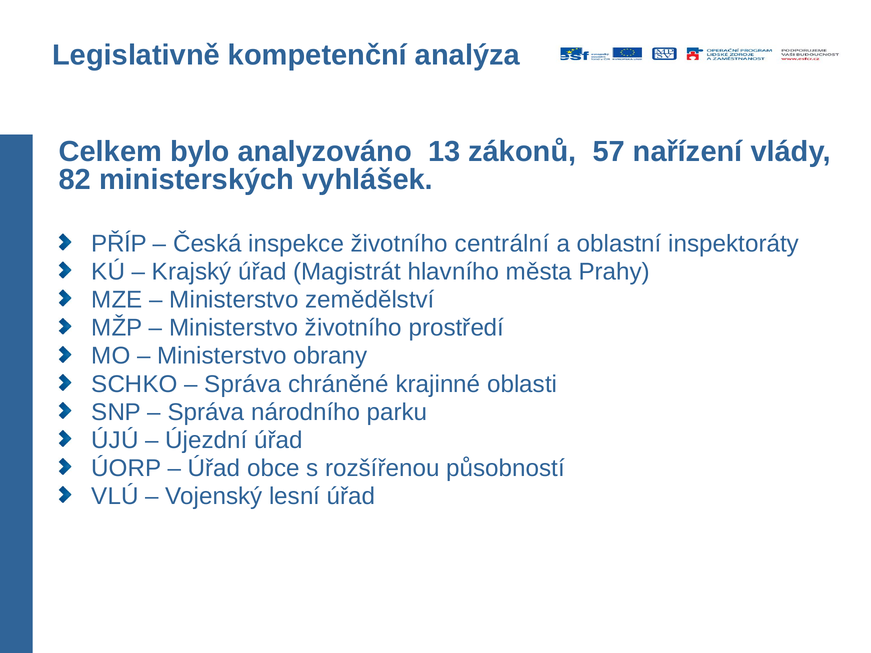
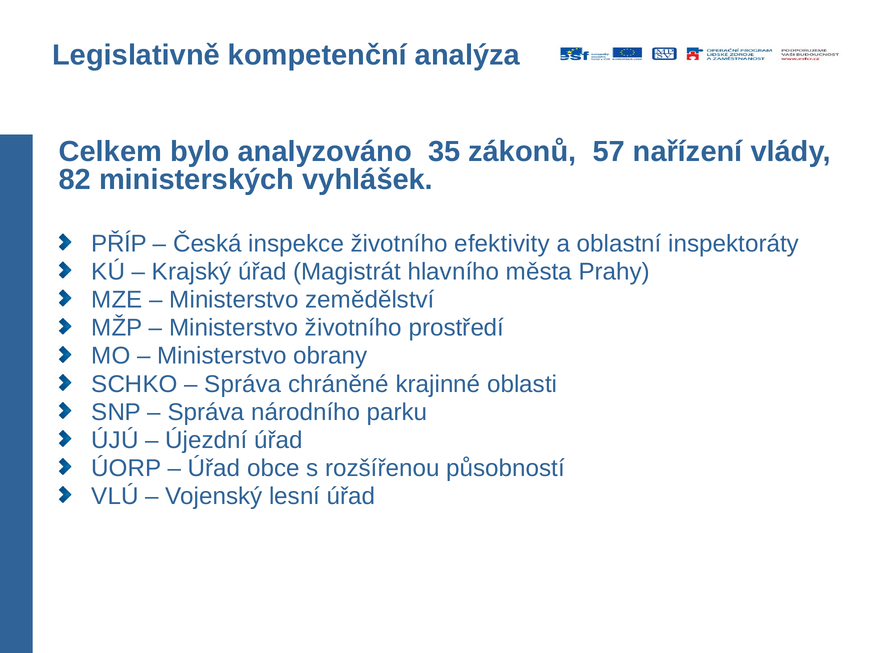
13: 13 -> 35
centrální: centrální -> efektivity
